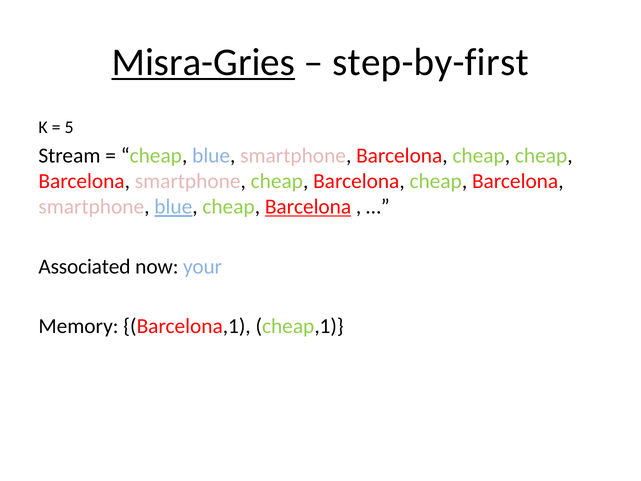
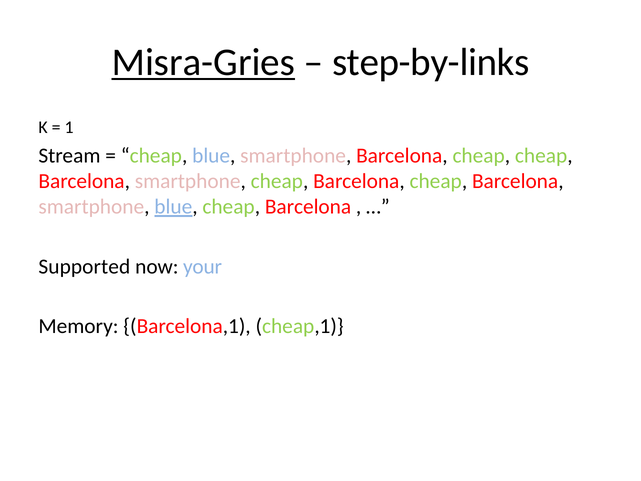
step-by-first: step-by-first -> step-by-links
5: 5 -> 1
Barcelona at (308, 207) underline: present -> none
Associated: Associated -> Supported
